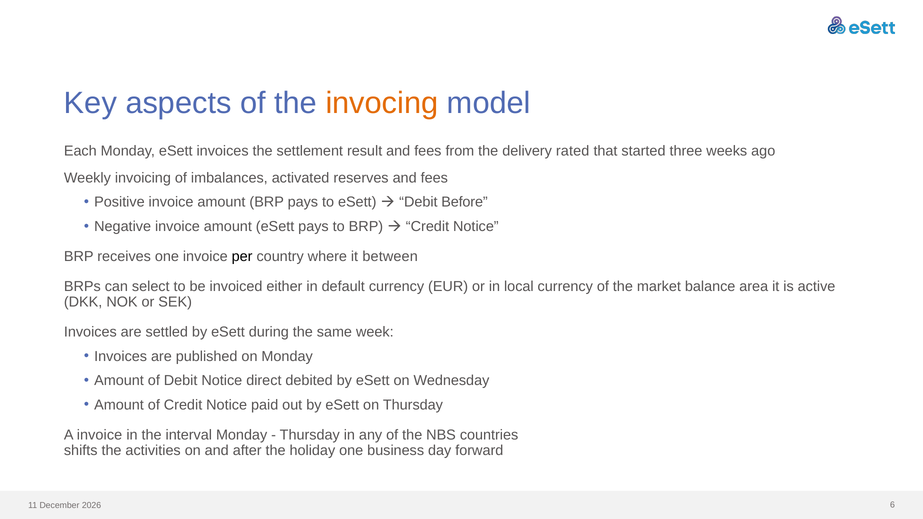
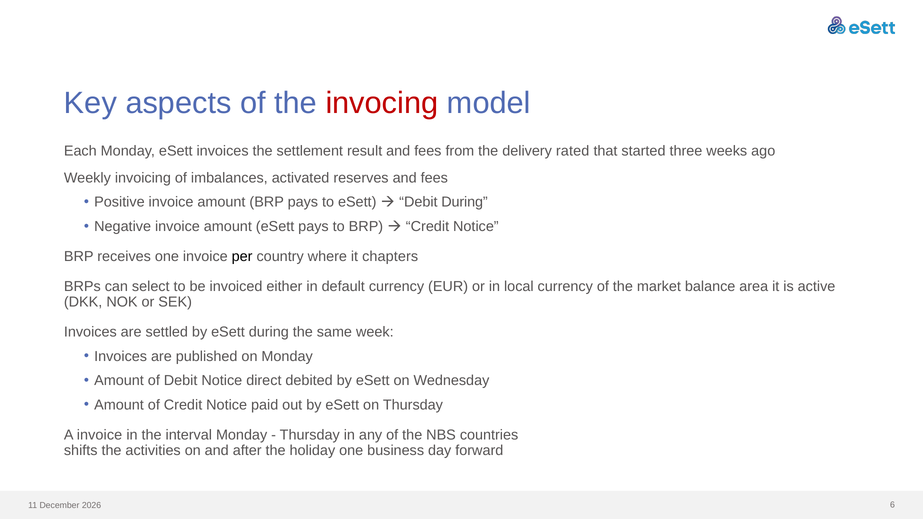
invocing colour: orange -> red
Debit Before: Before -> During
between: between -> chapters
